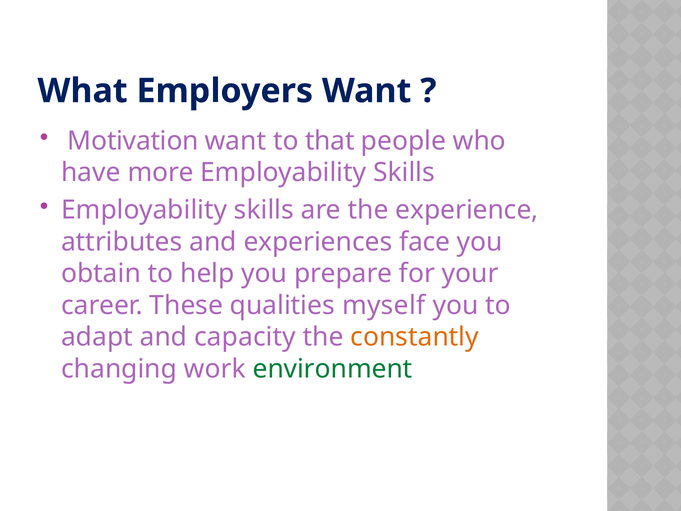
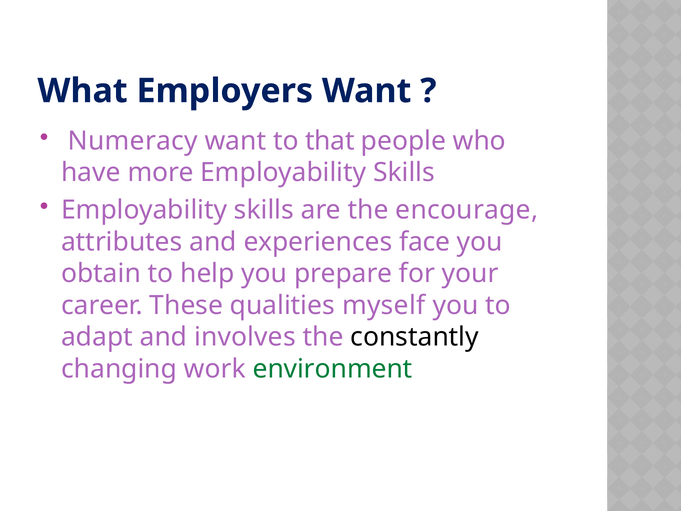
Motivation: Motivation -> Numeracy
experience: experience -> encourage
capacity: capacity -> involves
constantly colour: orange -> black
